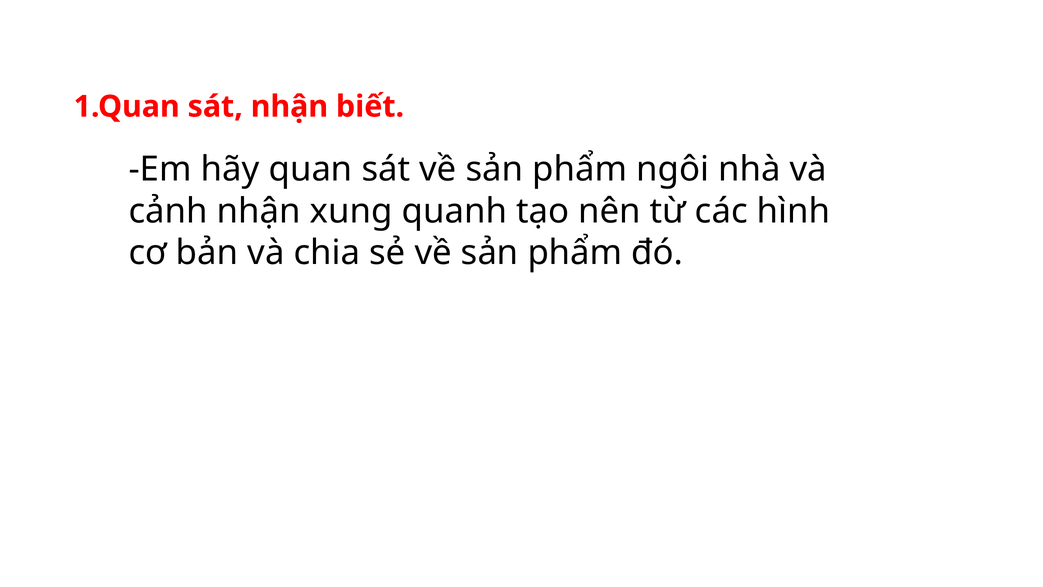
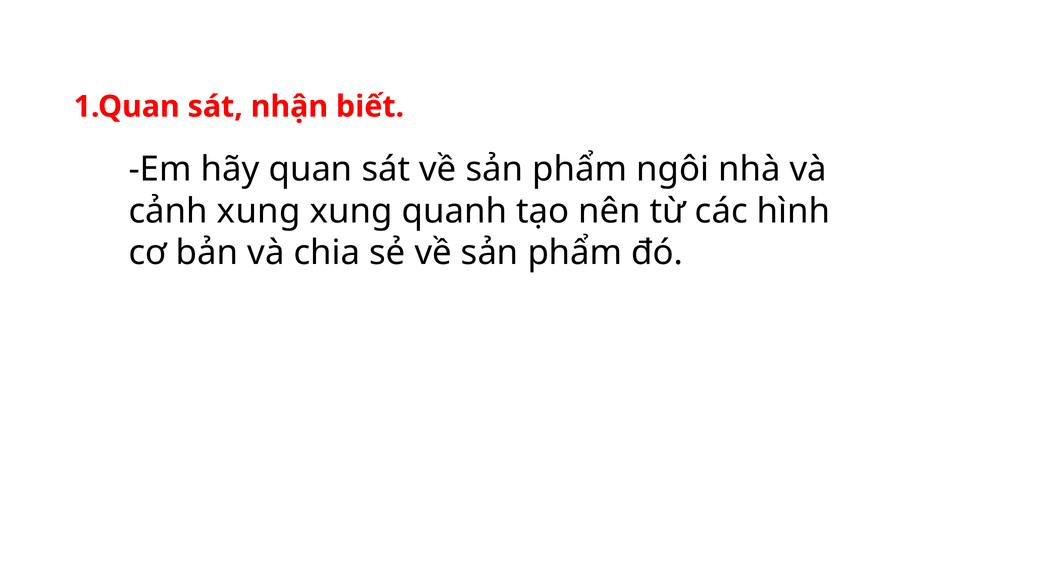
cảnh nhận: nhận -> xung
